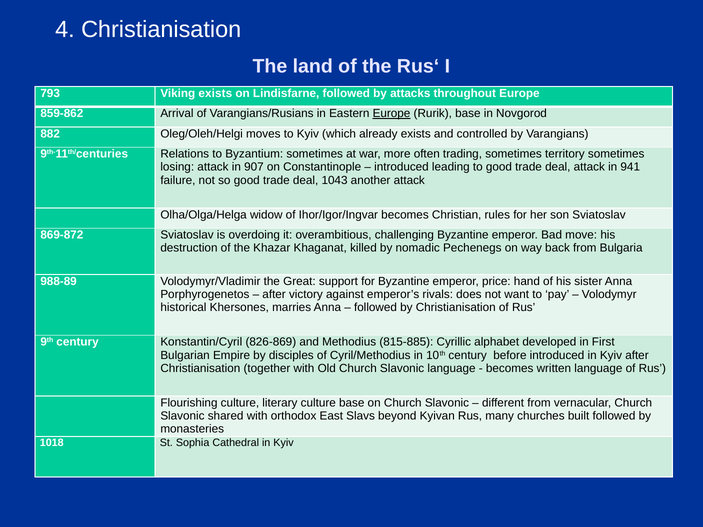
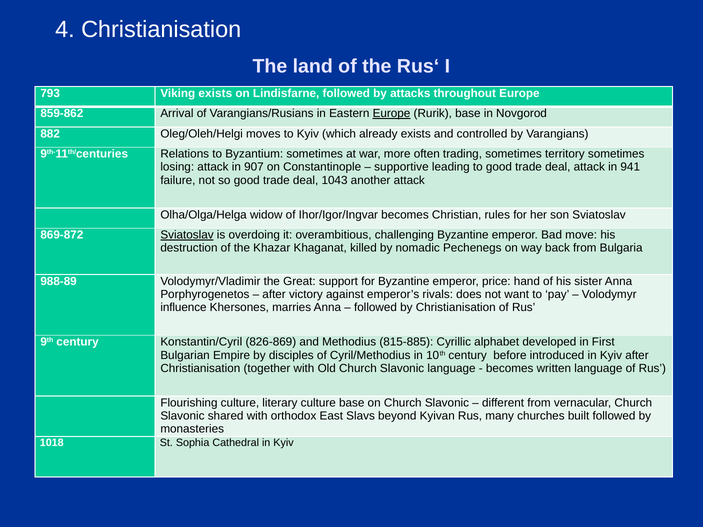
introduced at (401, 167): introduced -> supportive
Sviatoslav at (187, 235) underline: none -> present
historical: historical -> influence
